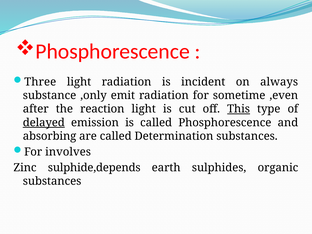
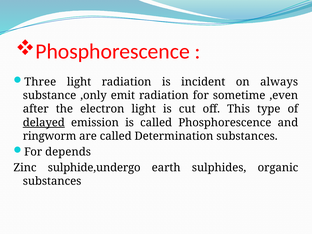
reaction: reaction -> electron
This underline: present -> none
absorbing: absorbing -> ringworm
involves: involves -> depends
sulphide,depends: sulphide,depends -> sulphide,undergo
